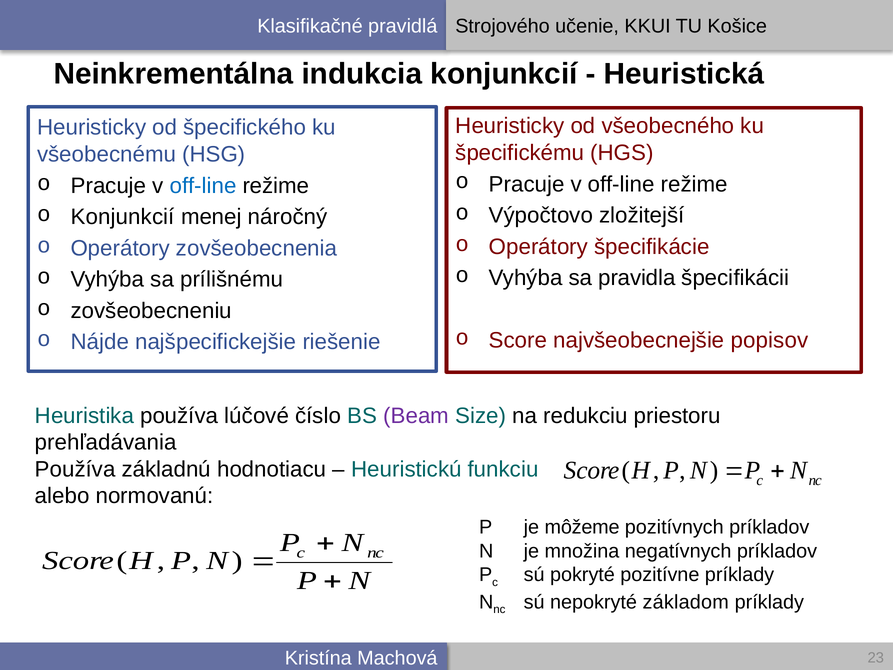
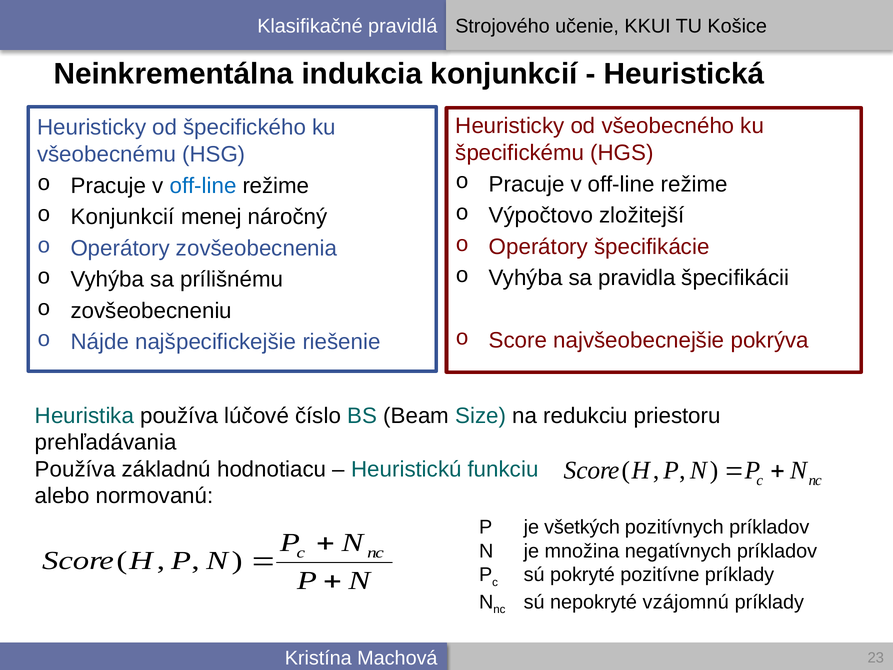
popisov: popisov -> pokrýva
Beam colour: purple -> black
môžeme: môžeme -> všetkých
základom: základom -> vzájomnú
